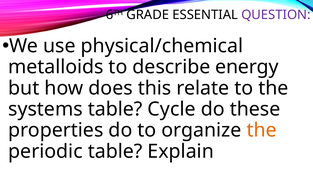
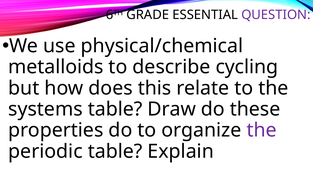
energy: energy -> cycling
Cycle: Cycle -> Draw
the at (262, 130) colour: orange -> purple
